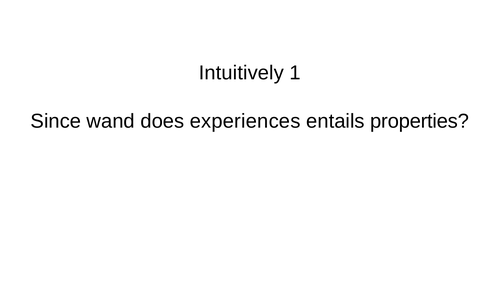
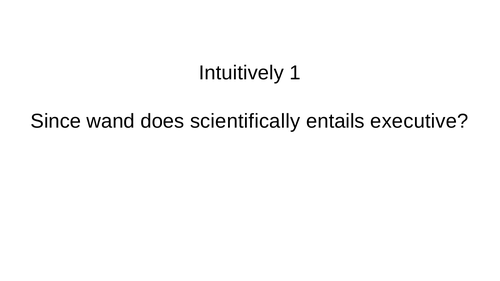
experiences: experiences -> scientifically
properties: properties -> executive
